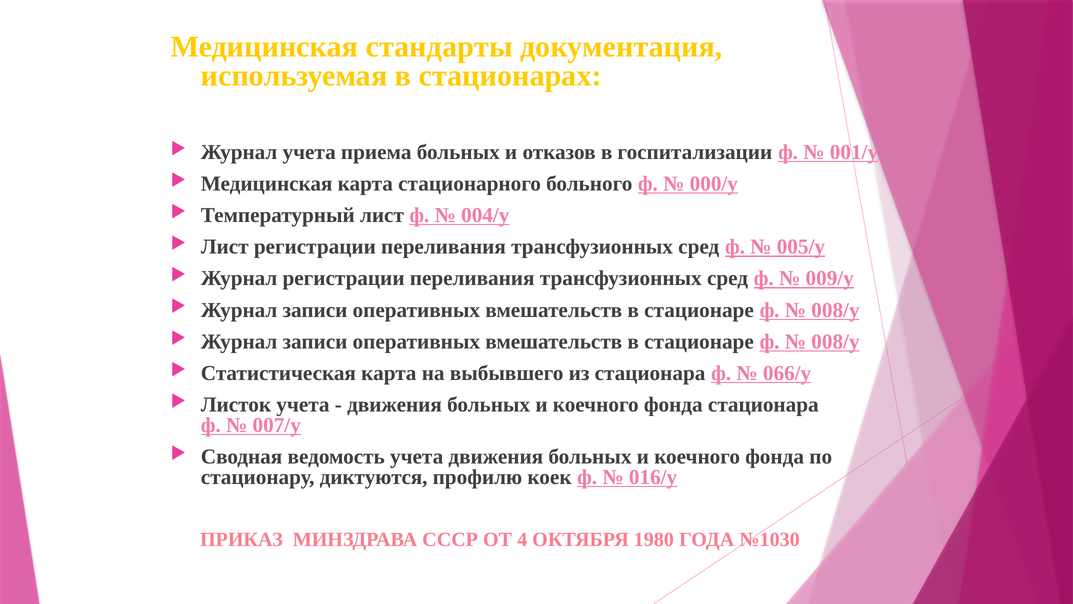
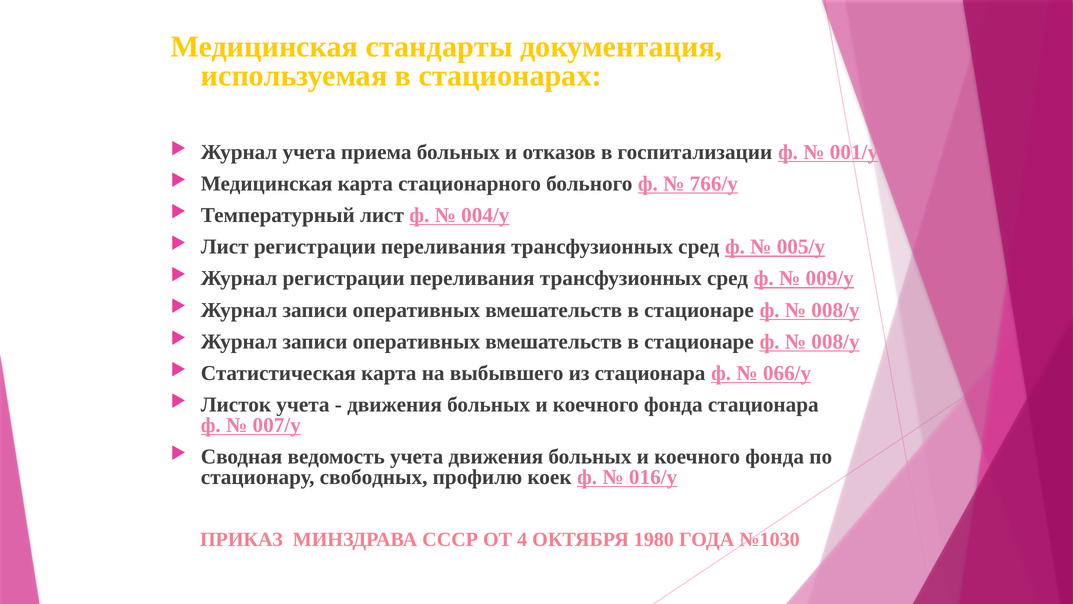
000/у: 000/у -> 766/у
диктуются: диктуются -> свободных
